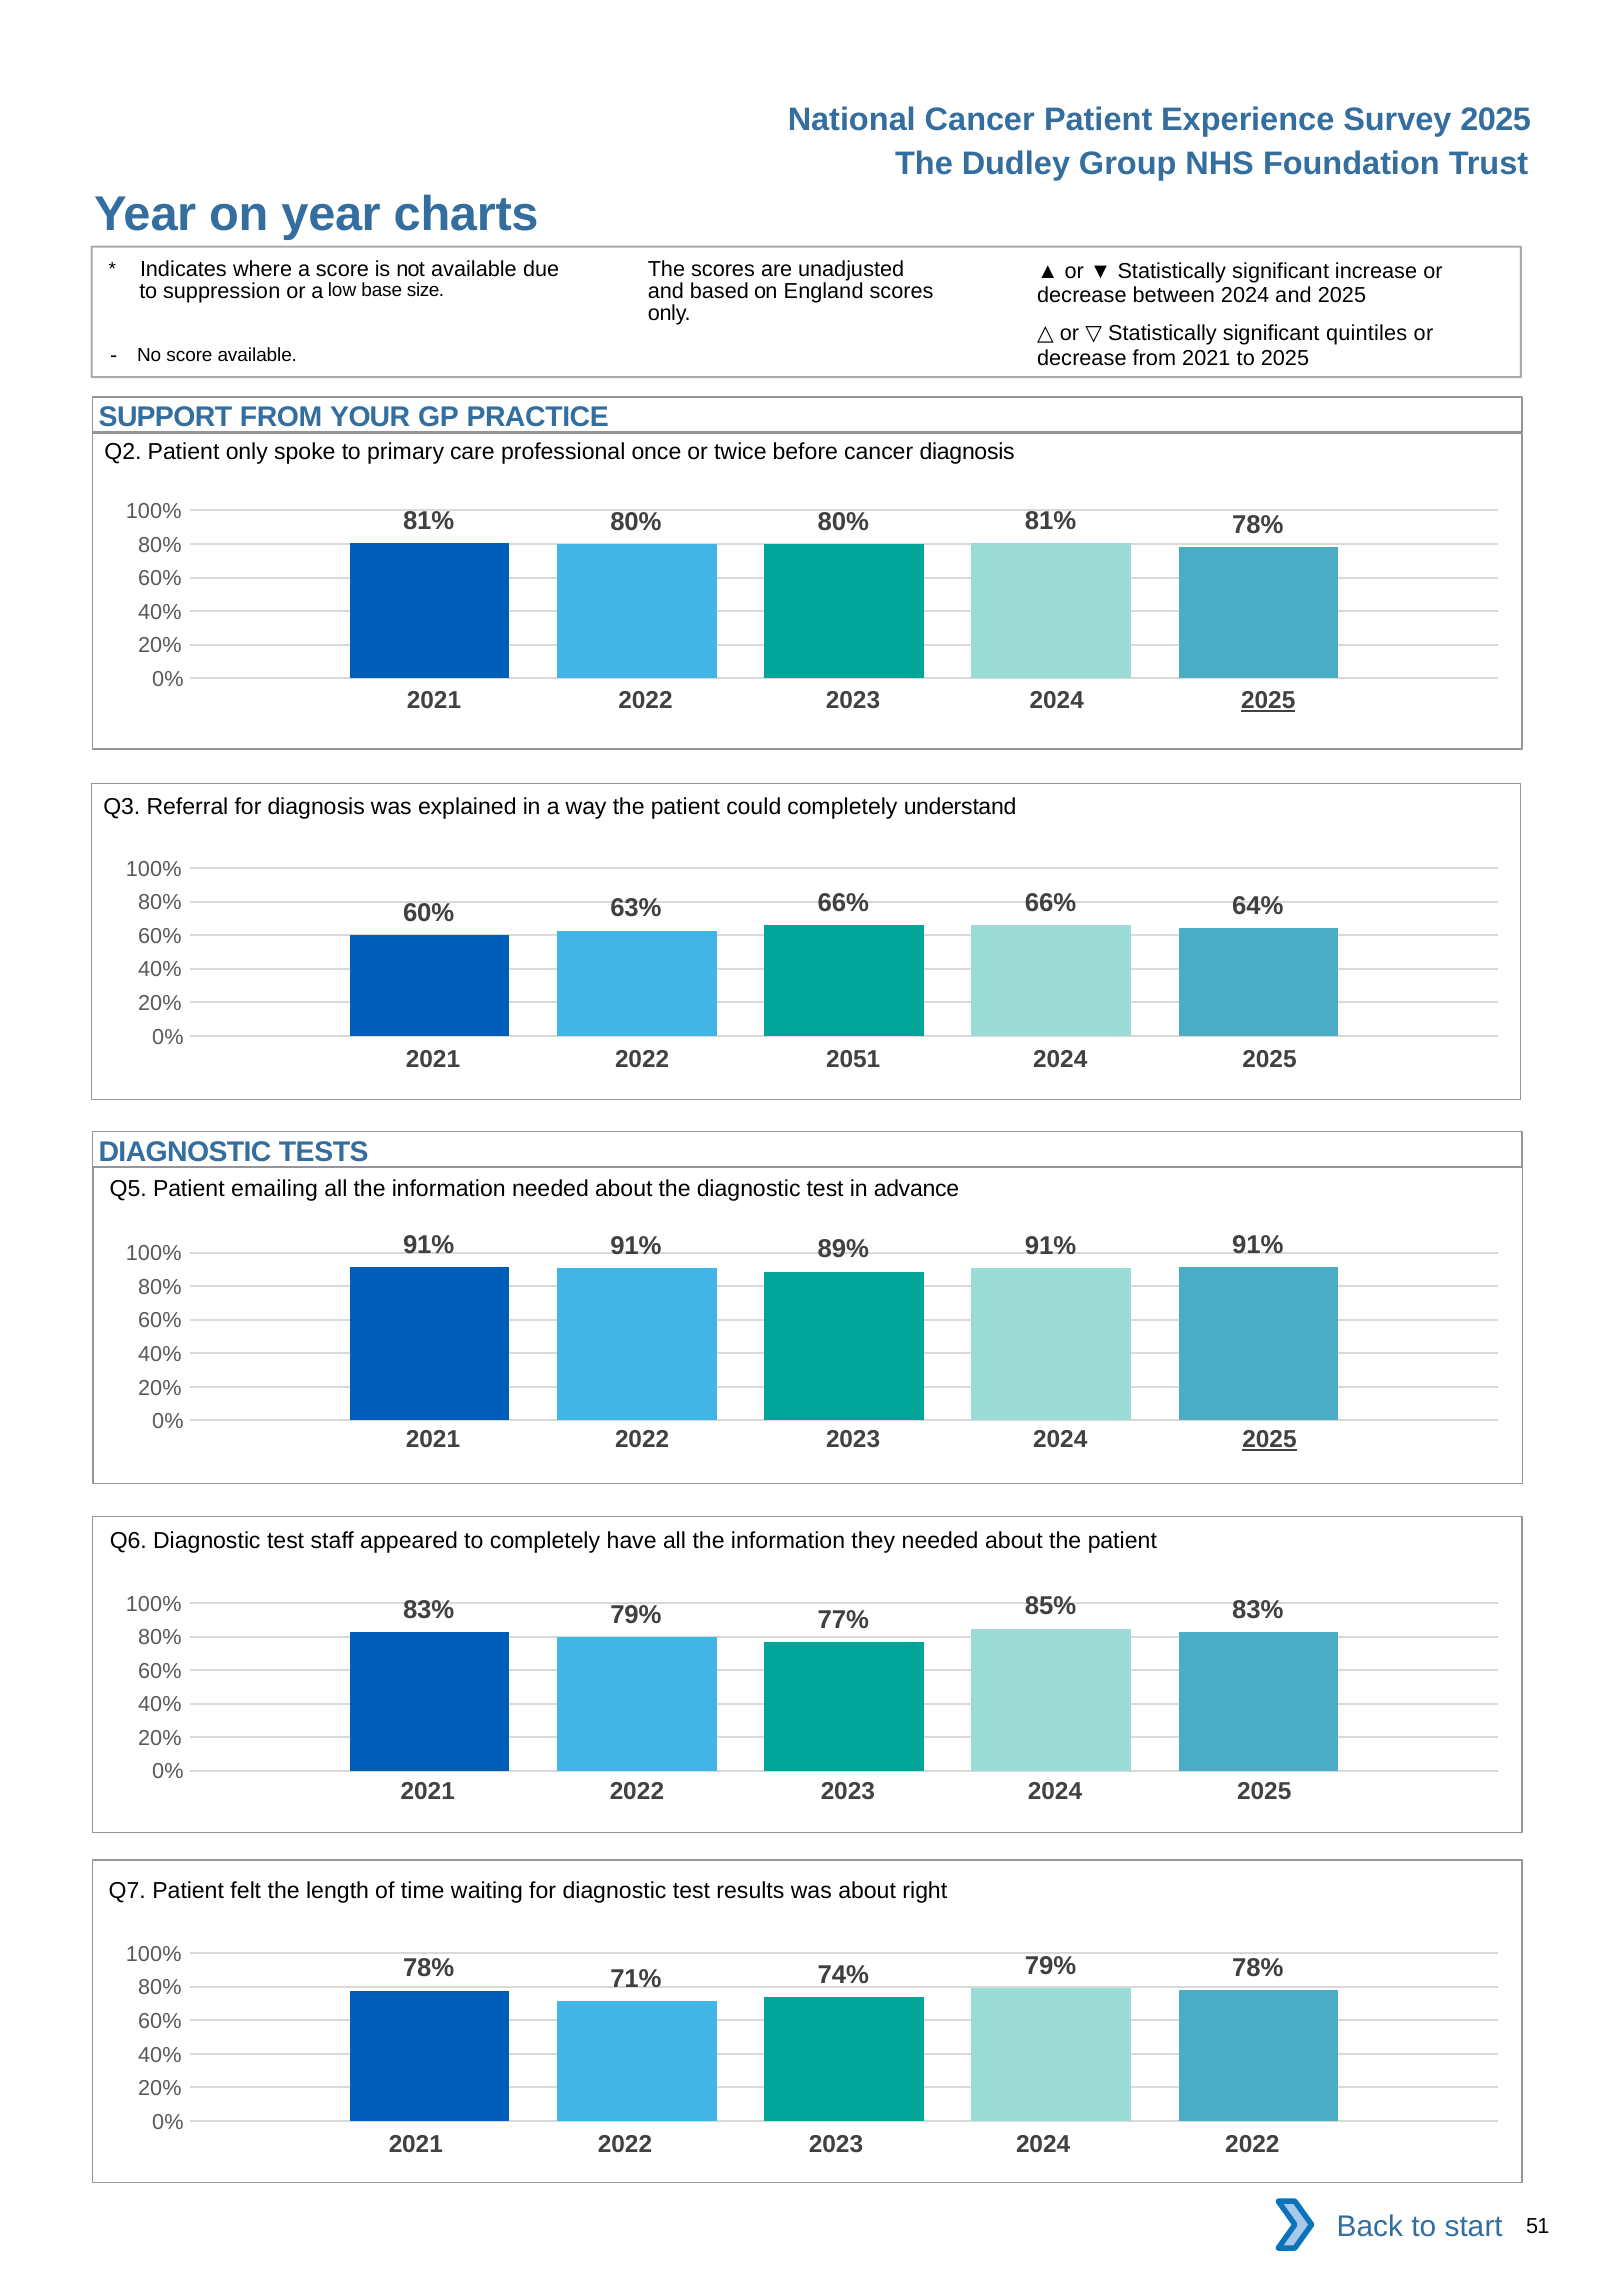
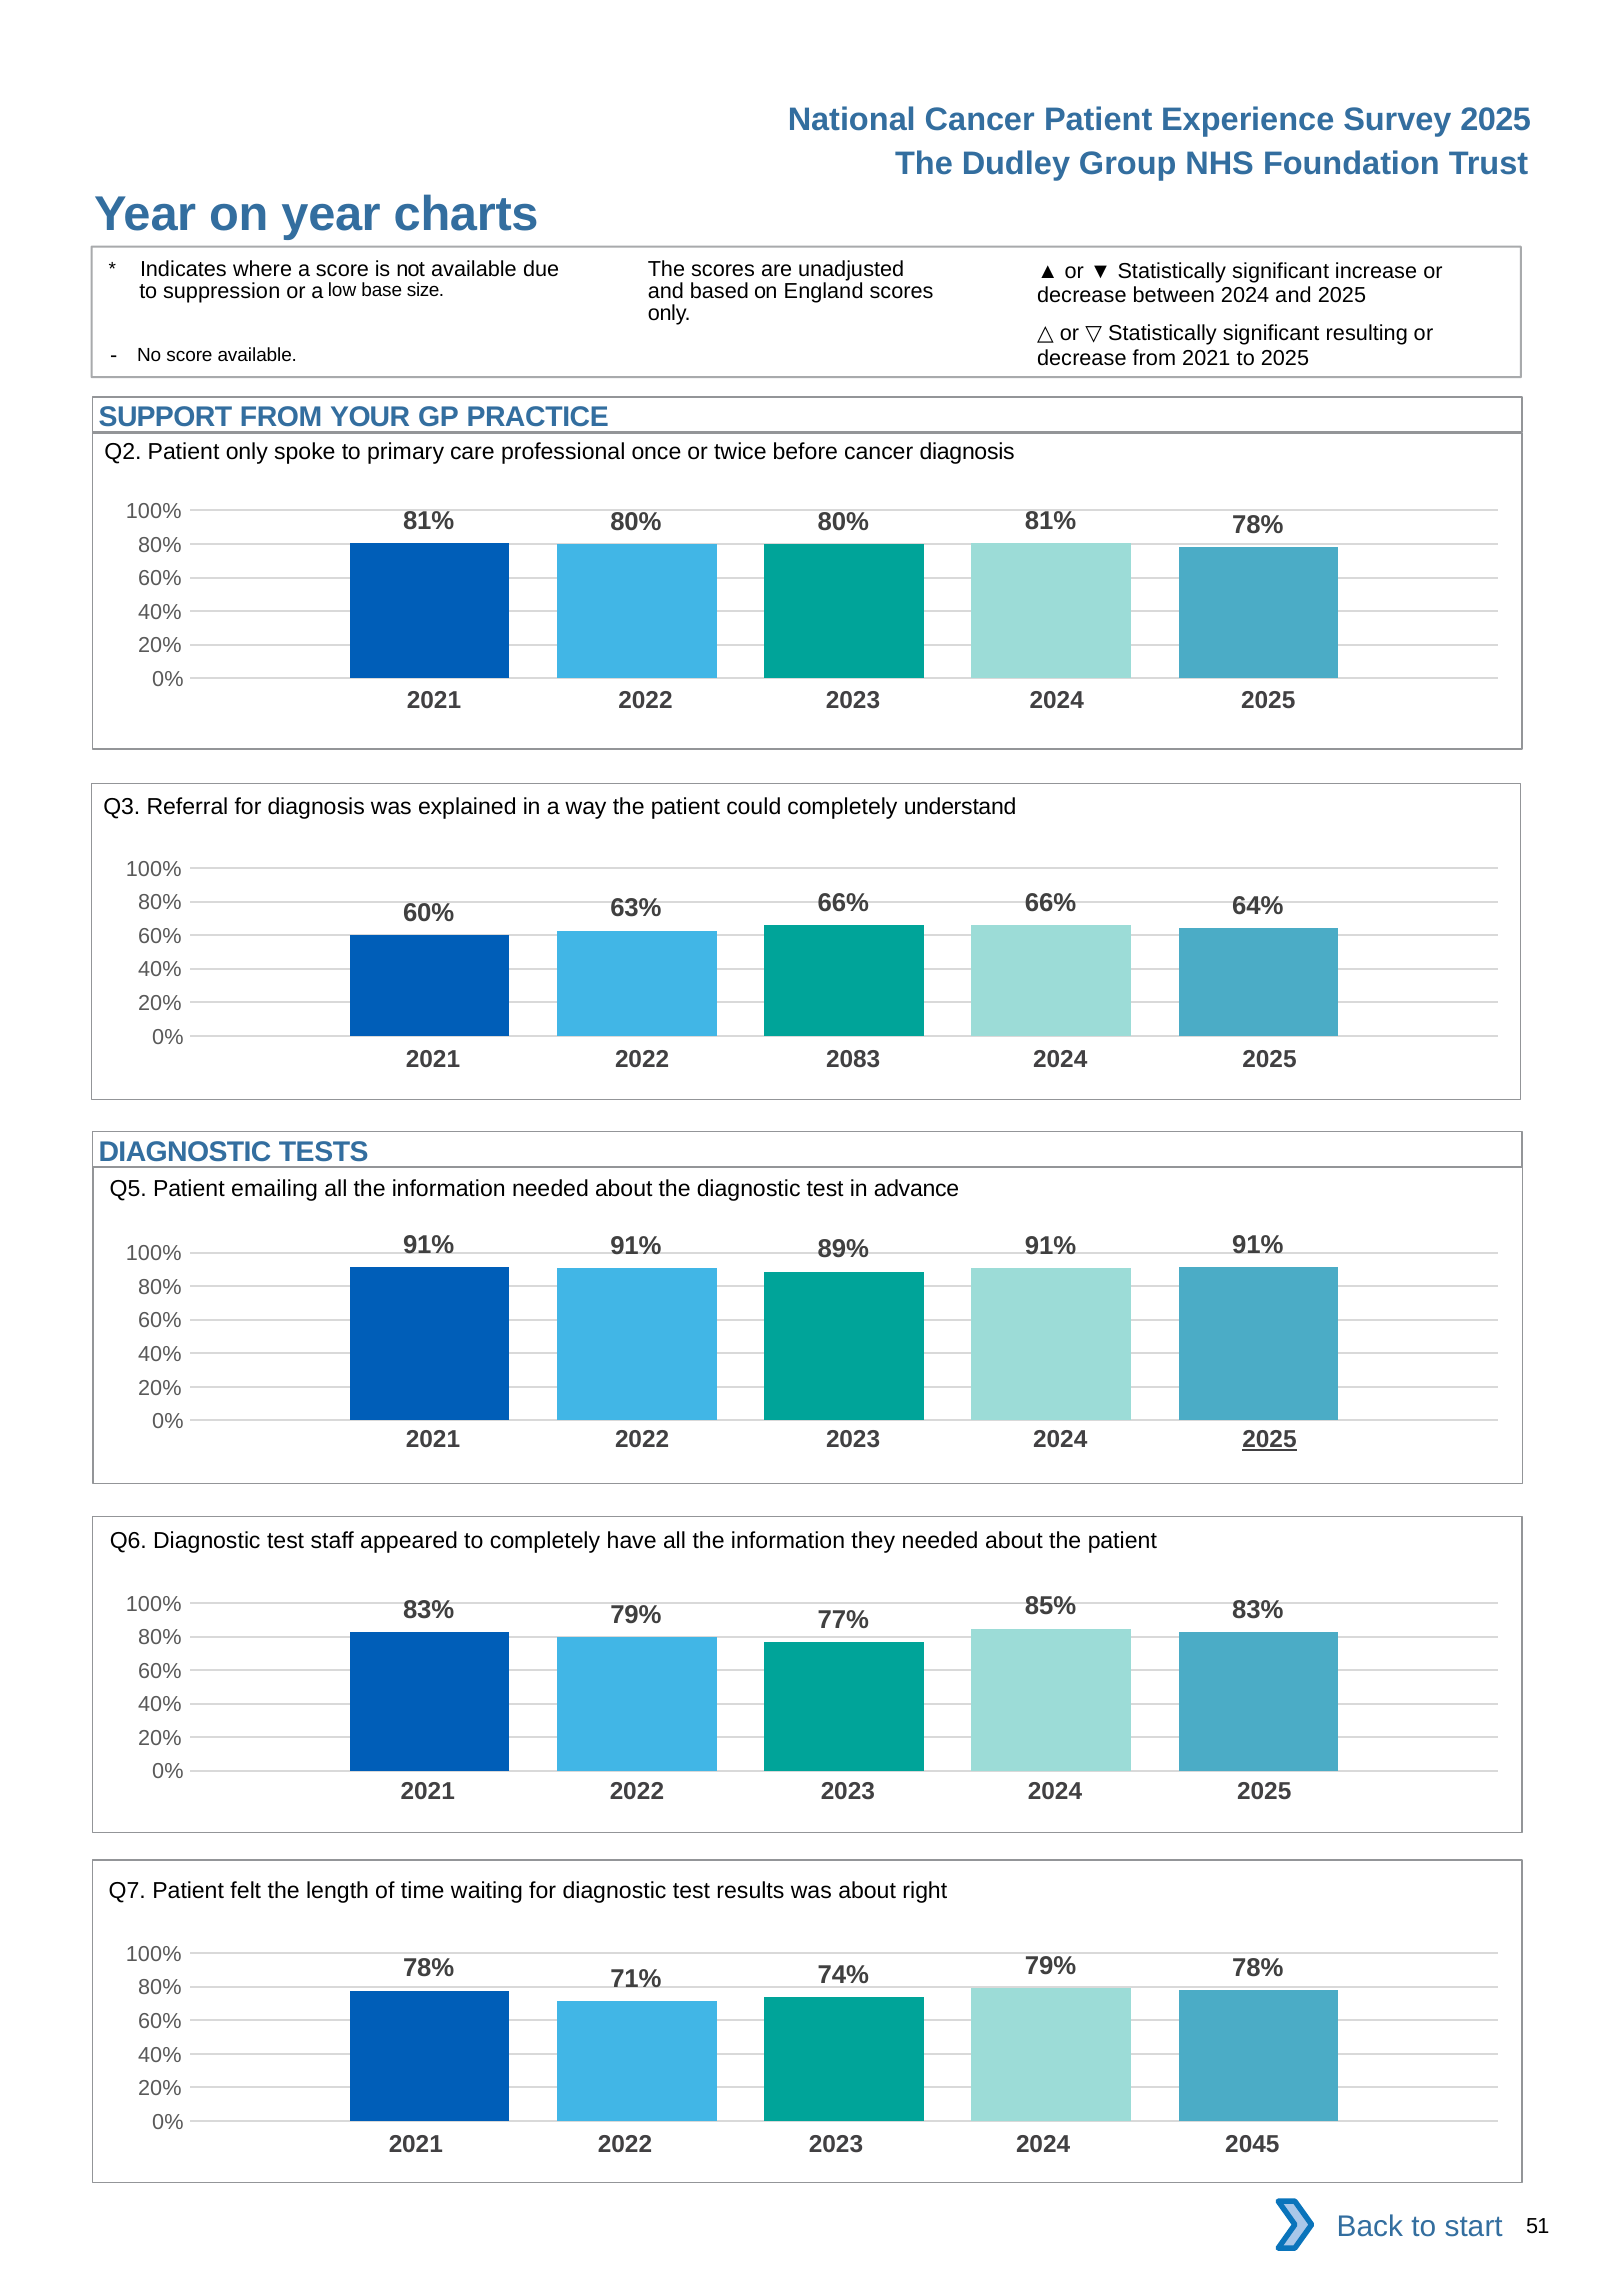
quintiles: quintiles -> resulting
2025 at (1268, 701) underline: present -> none
2051: 2051 -> 2083
2024 2022: 2022 -> 2045
